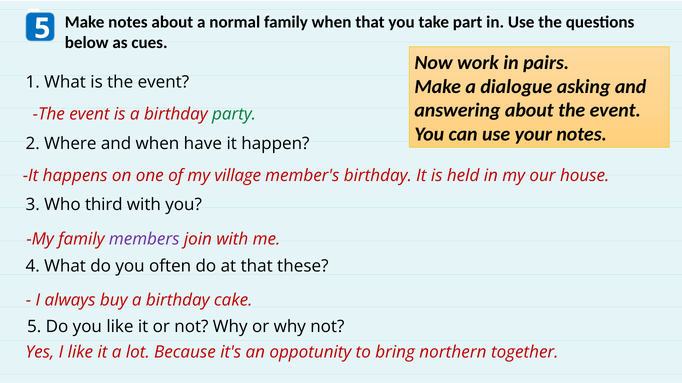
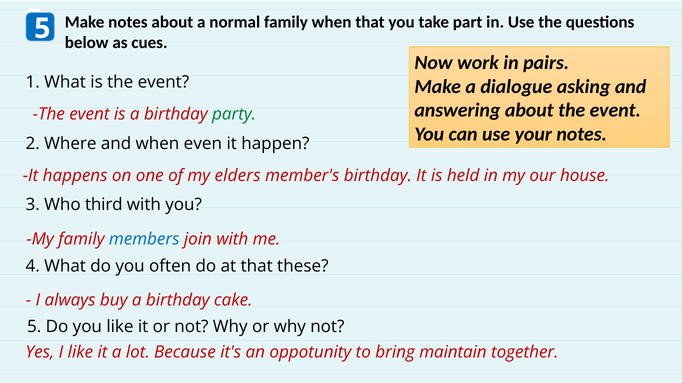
have: have -> even
village: village -> elders
members colour: purple -> blue
northern: northern -> maintain
